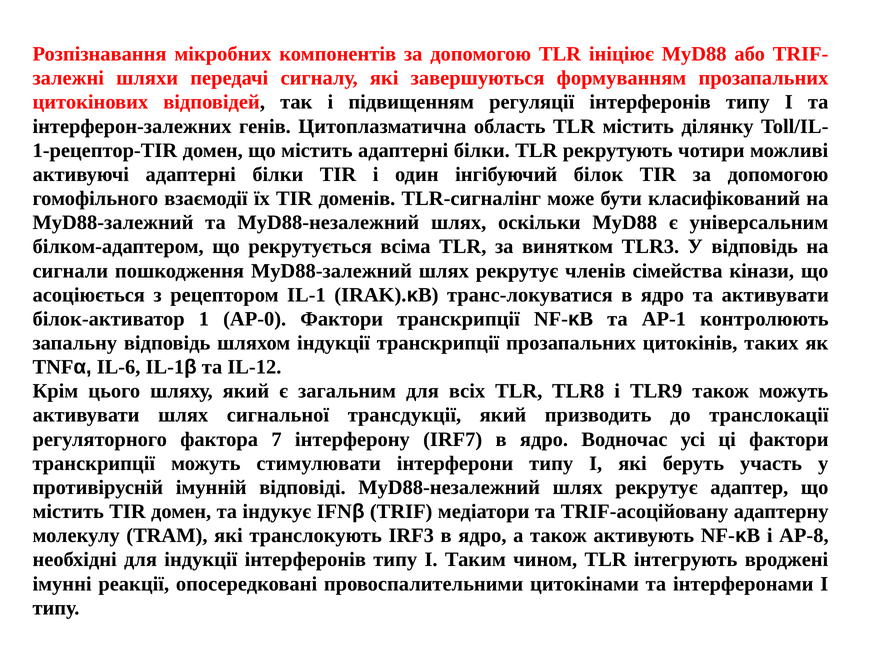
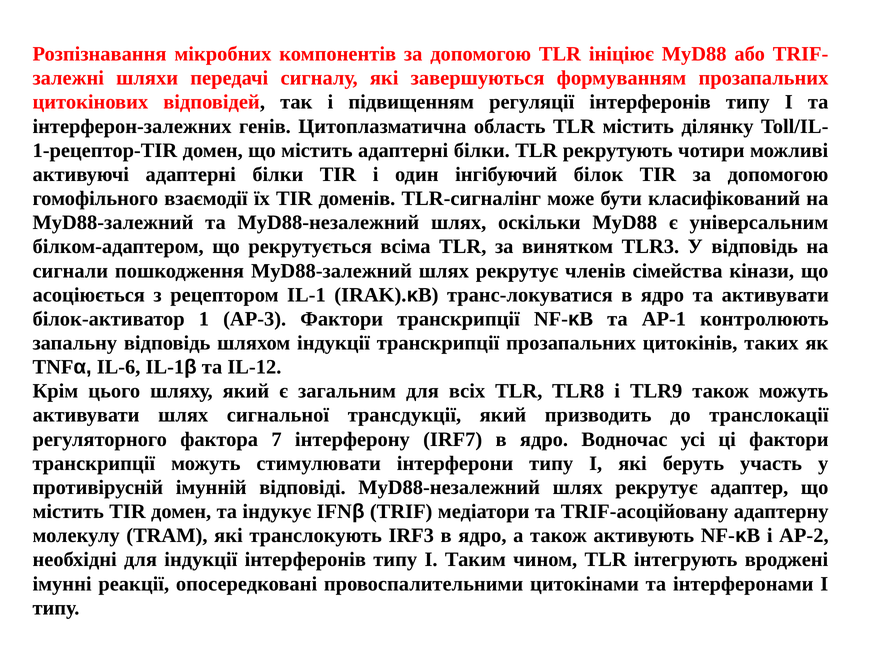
AP-0: AP-0 -> AP-3
AP-8: AP-8 -> AP-2
